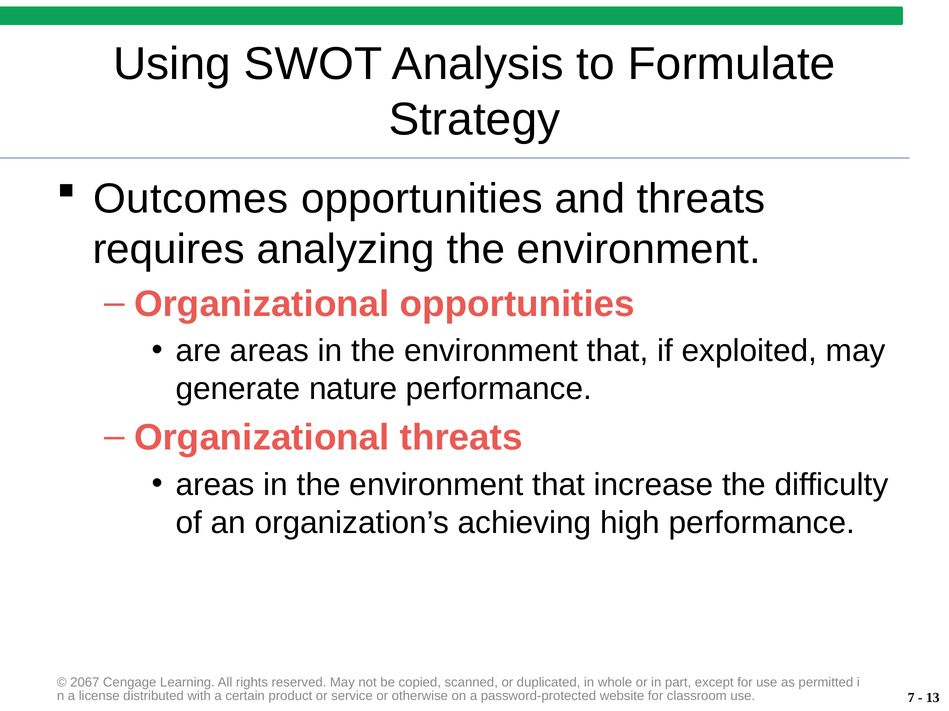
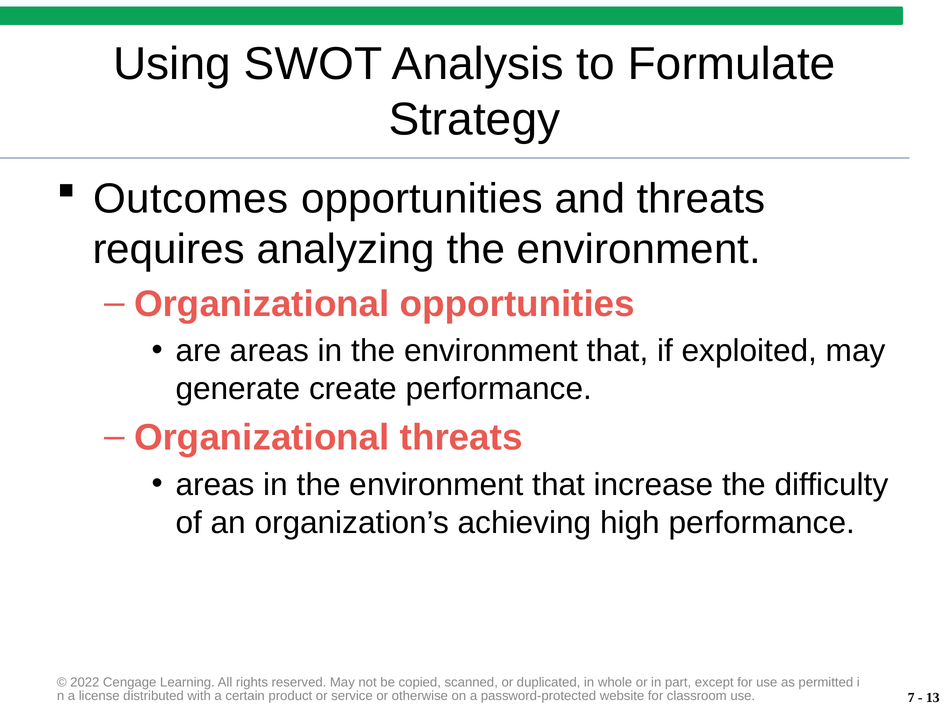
nature: nature -> create
2067: 2067 -> 2022
